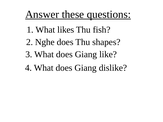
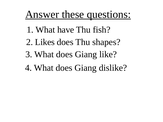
likes: likes -> have
Nghe: Nghe -> Likes
